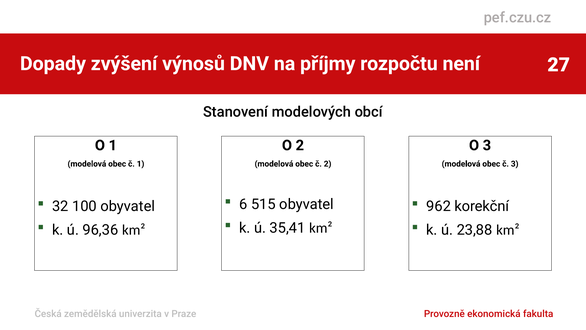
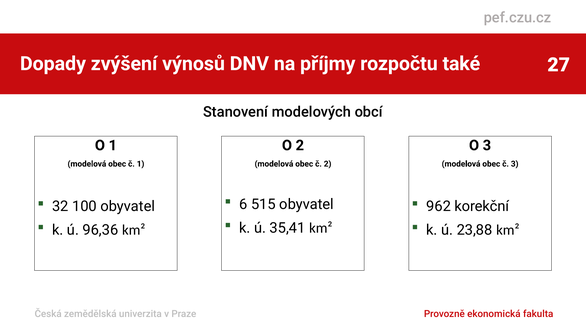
není: není -> také
